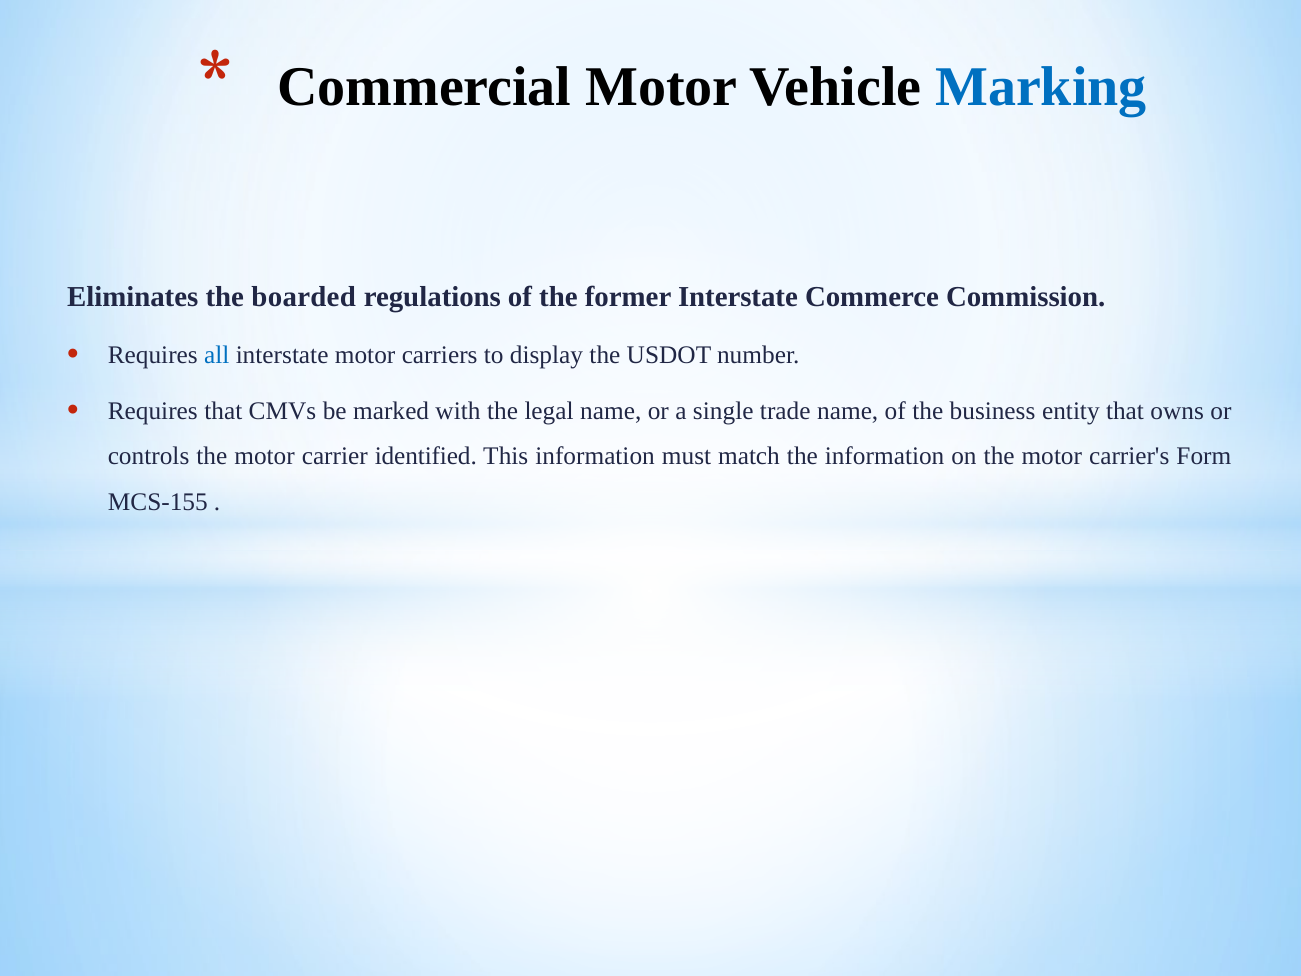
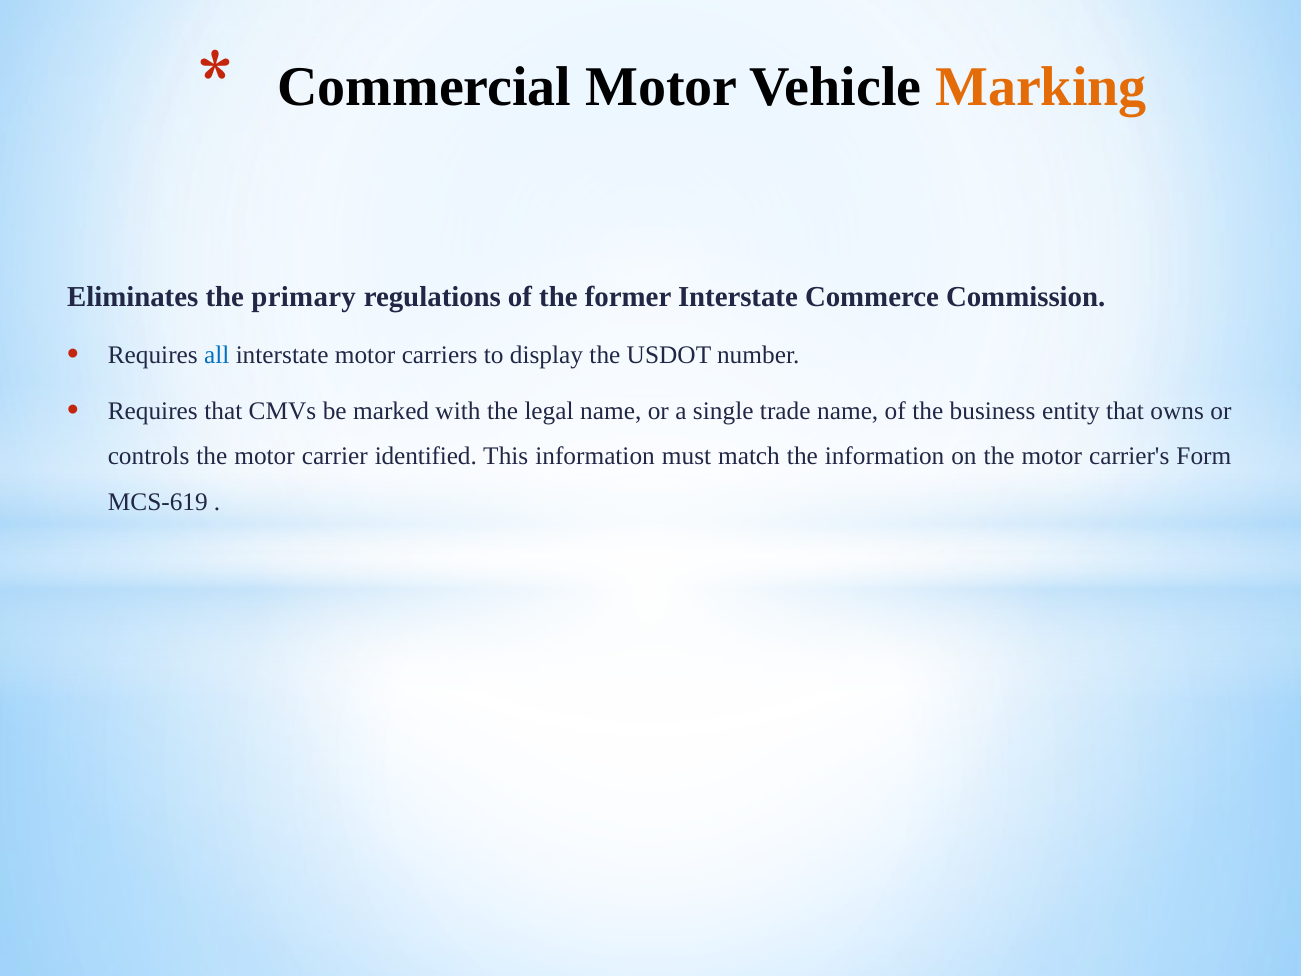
Marking colour: blue -> orange
boarded: boarded -> primary
MCS-155: MCS-155 -> MCS-619
